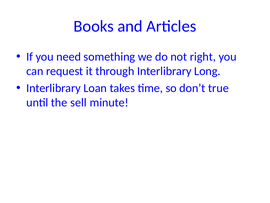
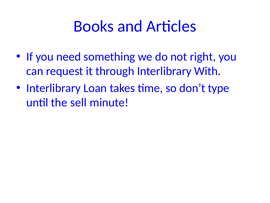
Long: Long -> With
true: true -> type
